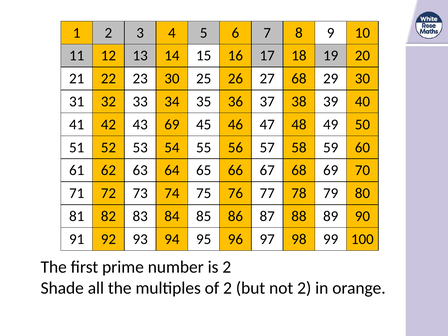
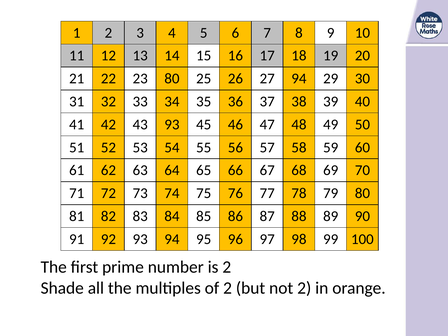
23 30: 30 -> 80
27 68: 68 -> 94
43 69: 69 -> 93
